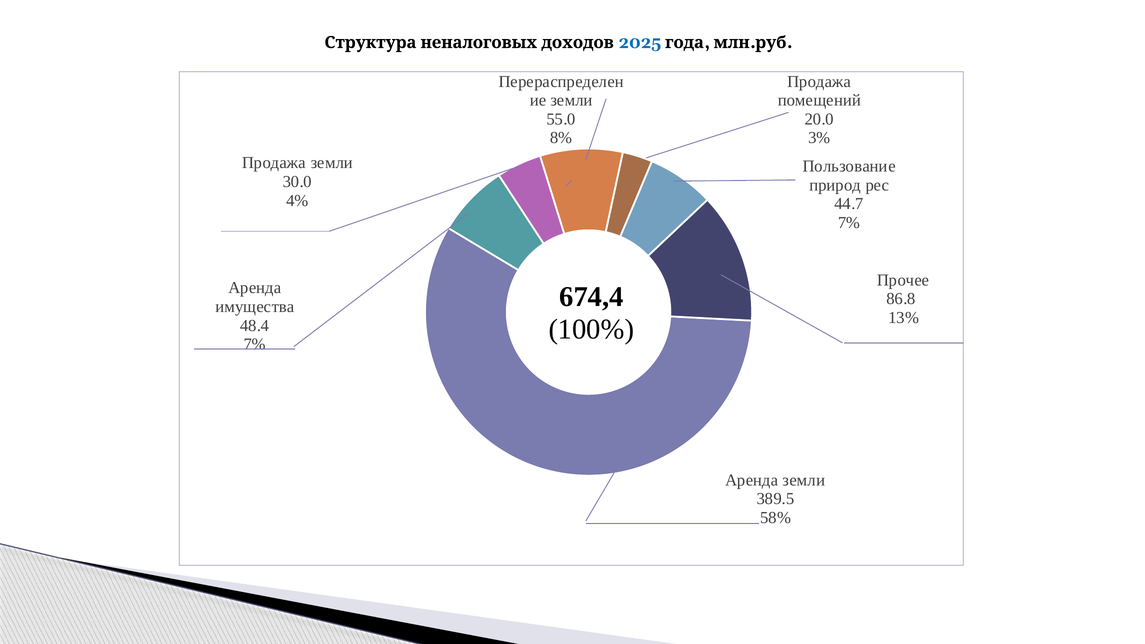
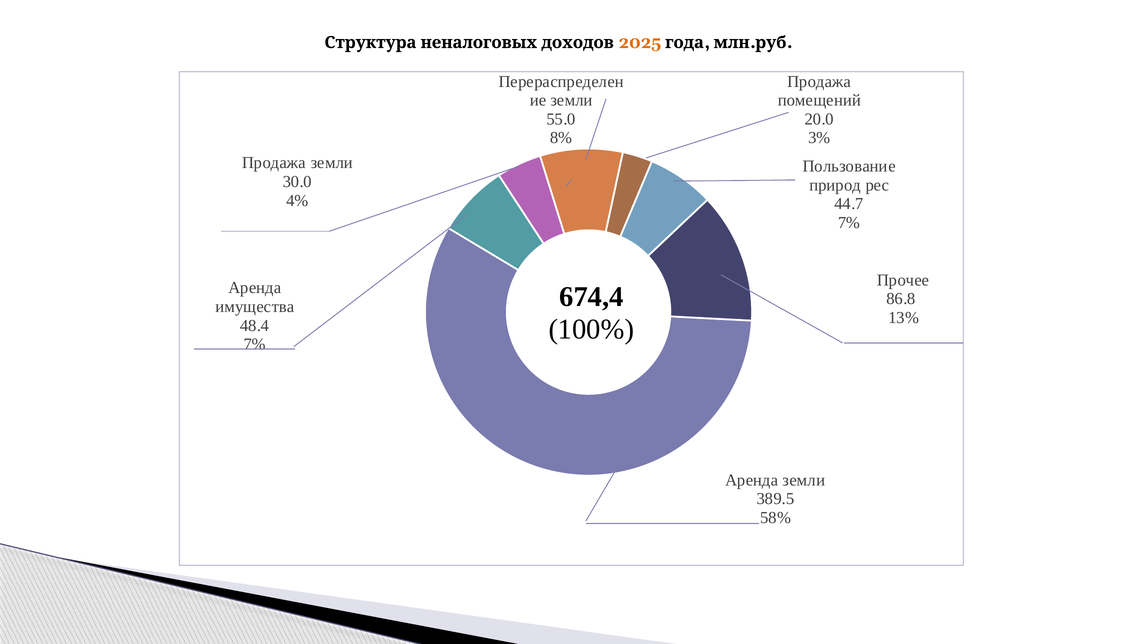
2025 colour: blue -> orange
